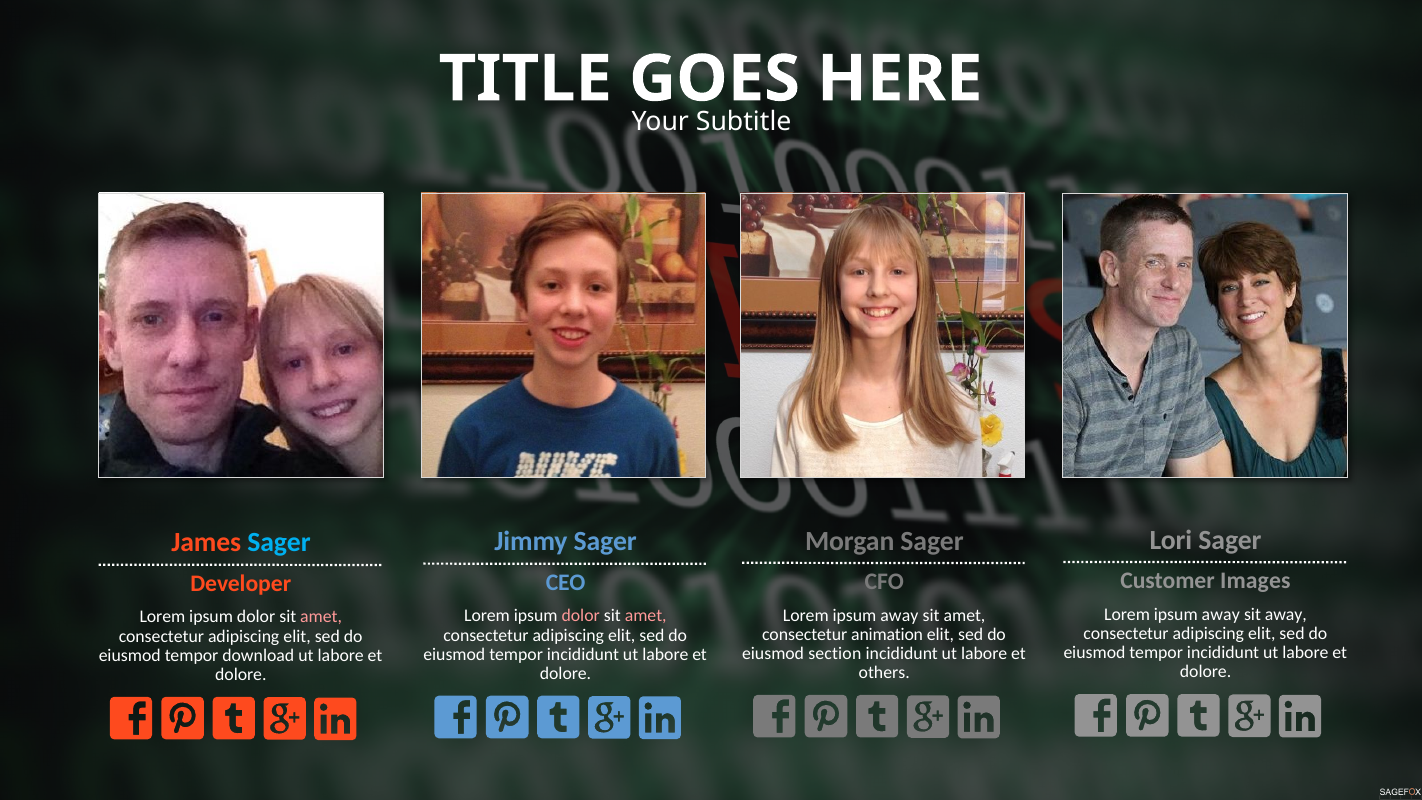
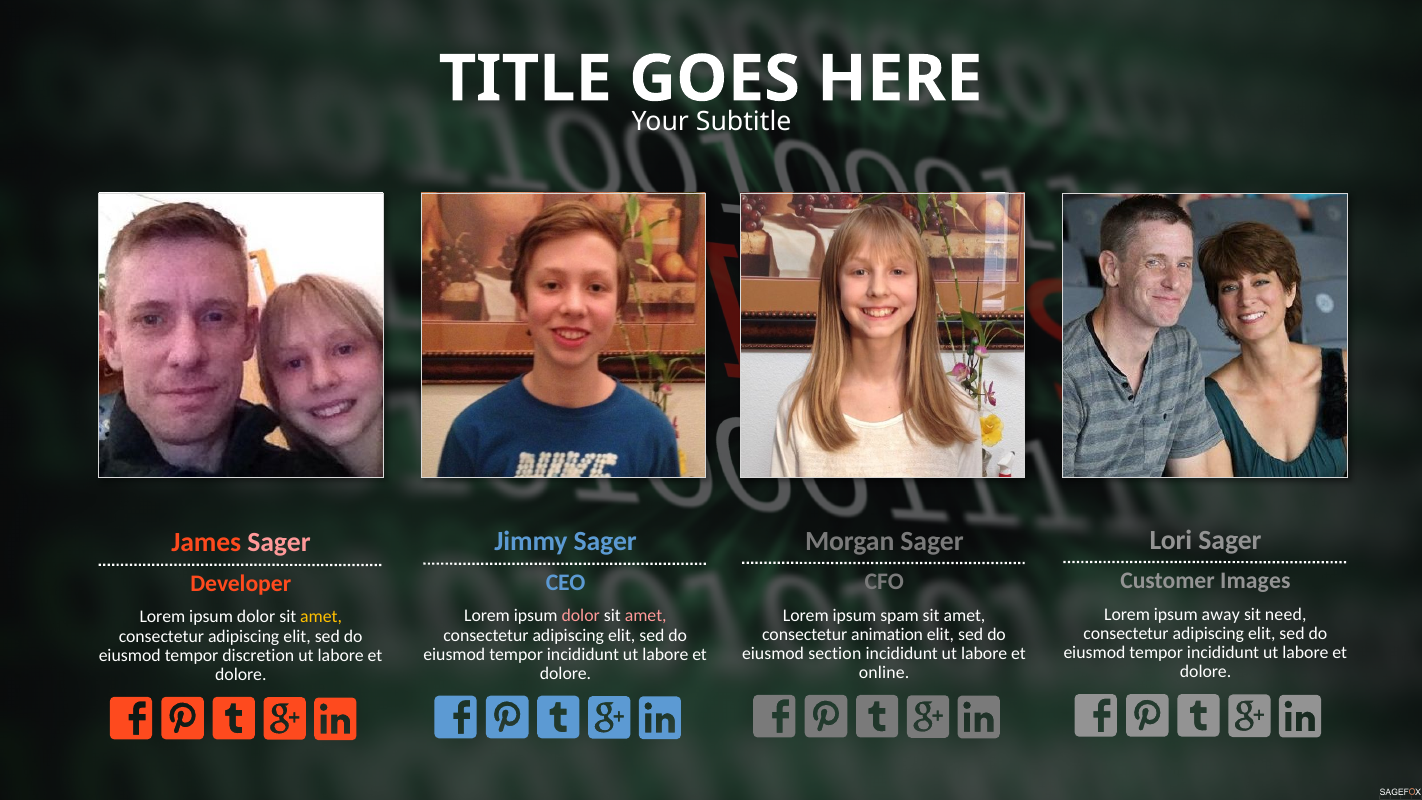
Sager at (279, 543) colour: light blue -> pink
sit away: away -> need
away at (899, 615): away -> spam
amet at (321, 617) colour: pink -> yellow
download: download -> discretion
others: others -> online
